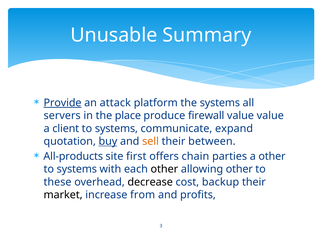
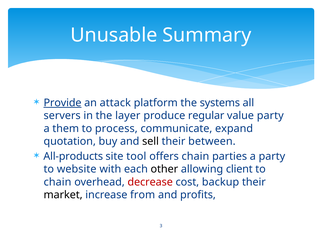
place: place -> layer
firewall: firewall -> regular
value value: value -> party
client: client -> them
systems at (116, 129): systems -> process
buy underline: present -> none
sell colour: orange -> black
first: first -> tool
a other: other -> party
systems at (77, 170): systems -> website
allowing other: other -> client
these at (58, 182): these -> chain
decrease colour: black -> red
